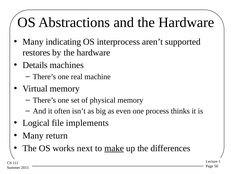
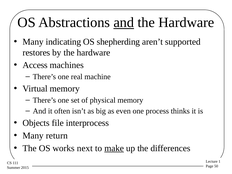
and at (124, 22) underline: none -> present
interprocess: interprocess -> shepherding
Details: Details -> Access
Logical: Logical -> Objects
implements: implements -> interprocess
